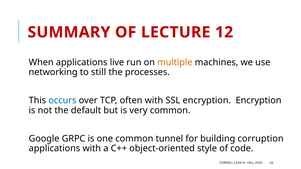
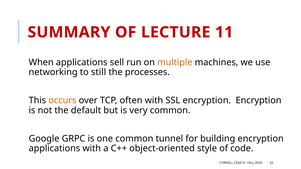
12: 12 -> 11
live: live -> sell
occurs colour: blue -> orange
building corruption: corruption -> encryption
